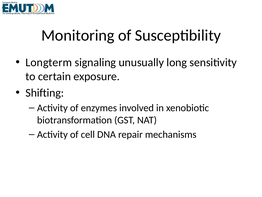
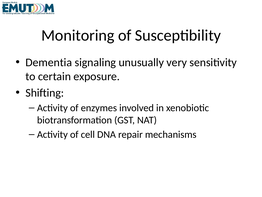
Longterm: Longterm -> Dementia
long: long -> very
